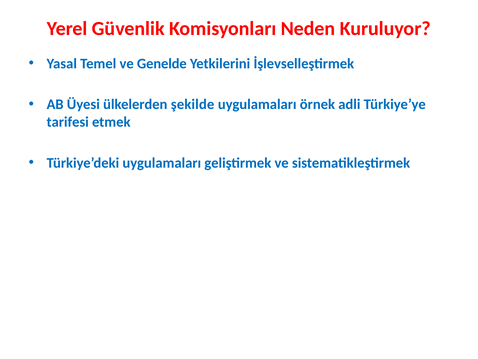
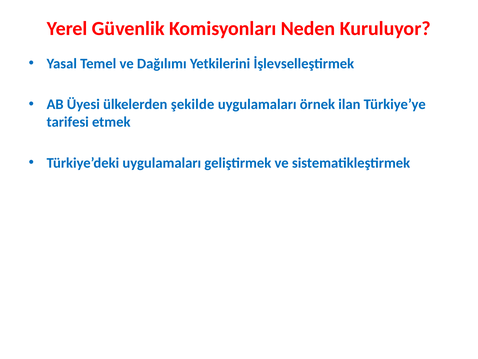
Genelde: Genelde -> Dağılımı
adli: adli -> ilan
